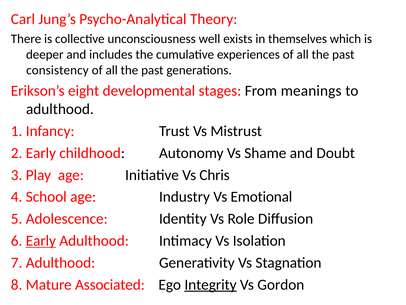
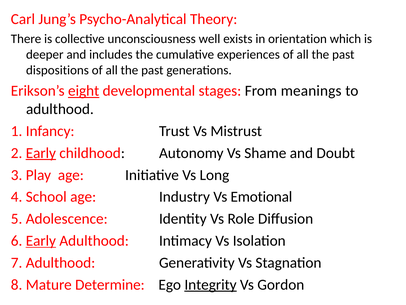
themselves: themselves -> orientation
consistency: consistency -> dispositions
eight underline: none -> present
Early at (41, 153) underline: none -> present
Chris: Chris -> Long
Associated: Associated -> Determine
